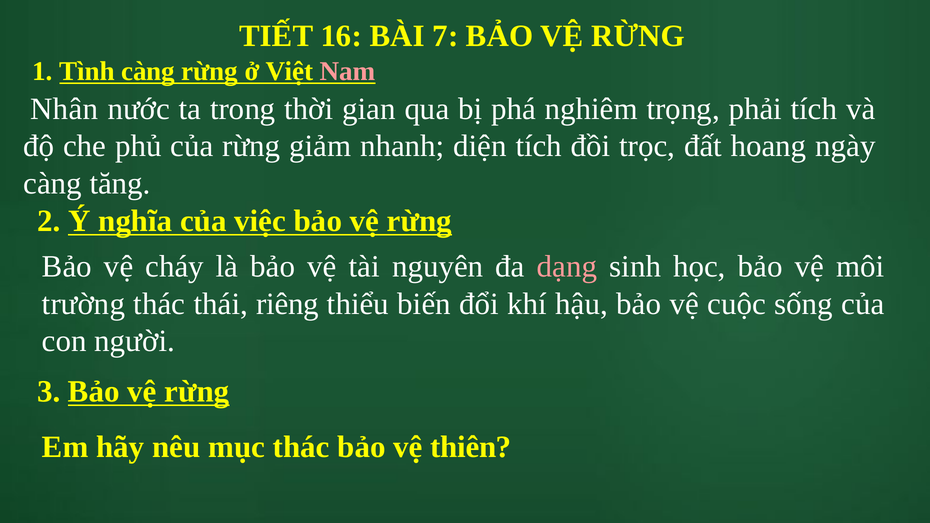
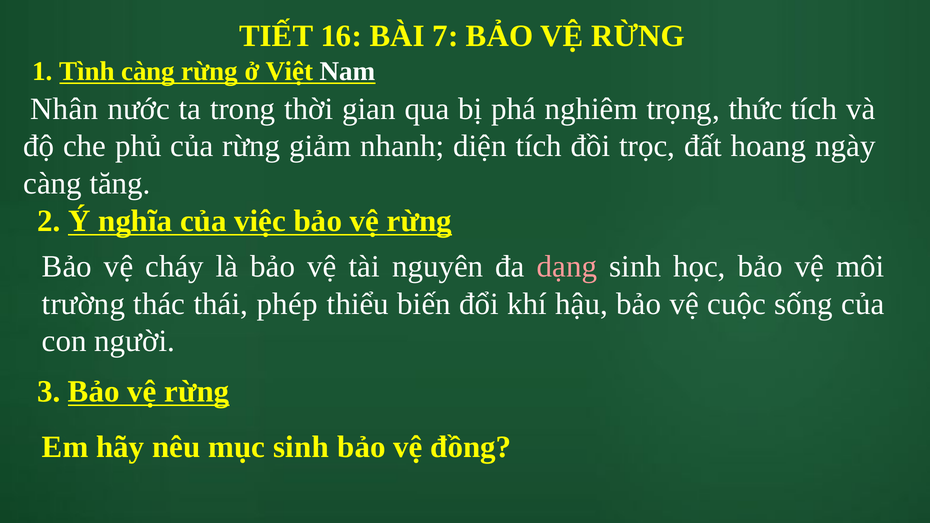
Nam colour: pink -> white
phải: phải -> thức
riêng: riêng -> phép
mục thác: thác -> sinh
thiên: thiên -> đồng
